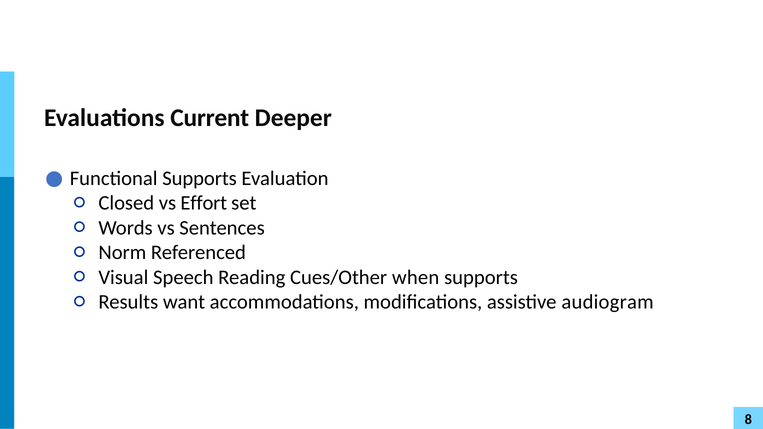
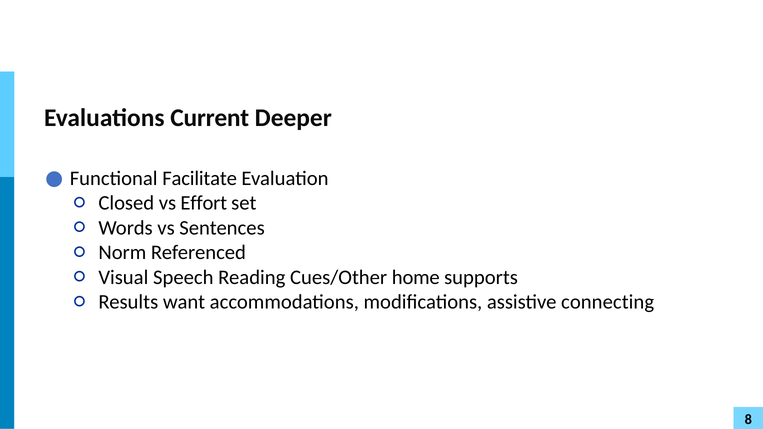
Functional Supports: Supports -> Facilitate
when: when -> home
audiogram: audiogram -> connecting
